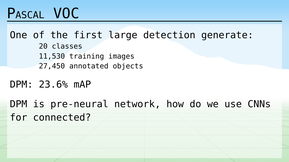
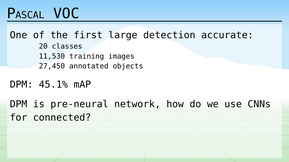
generate: generate -> accurate
23.6%: 23.6% -> 45.1%
